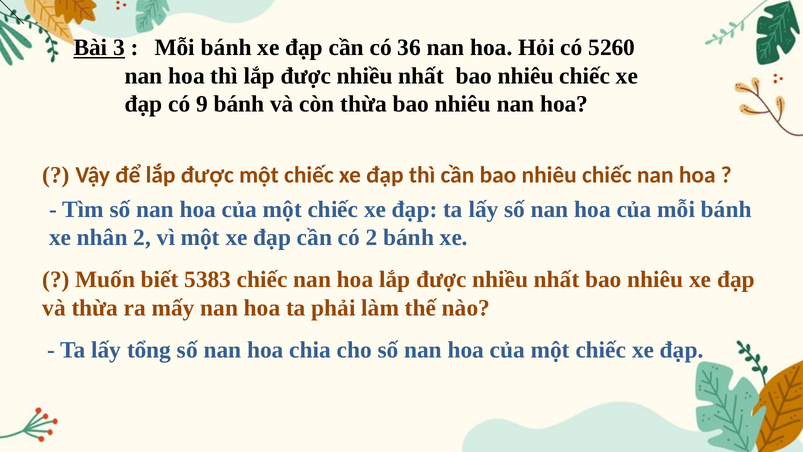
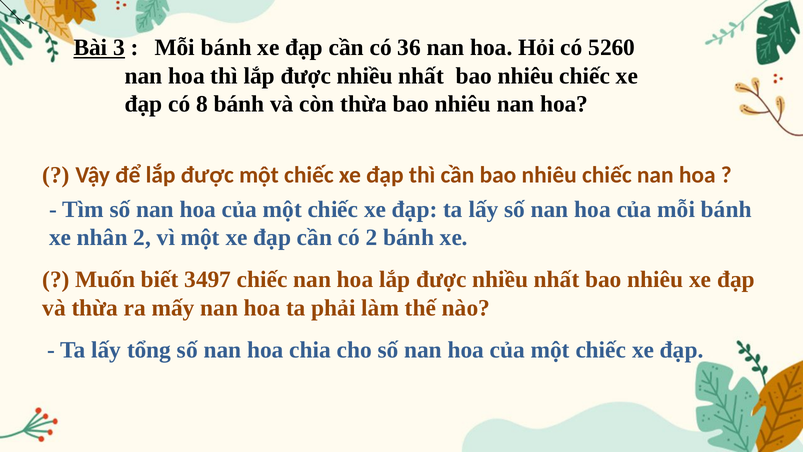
9: 9 -> 8
5383: 5383 -> 3497
